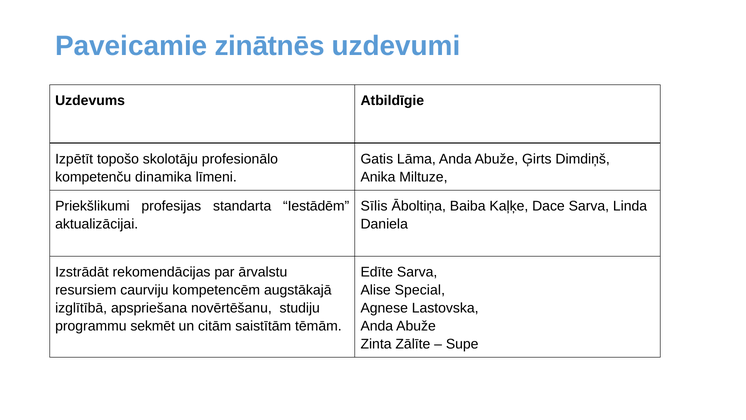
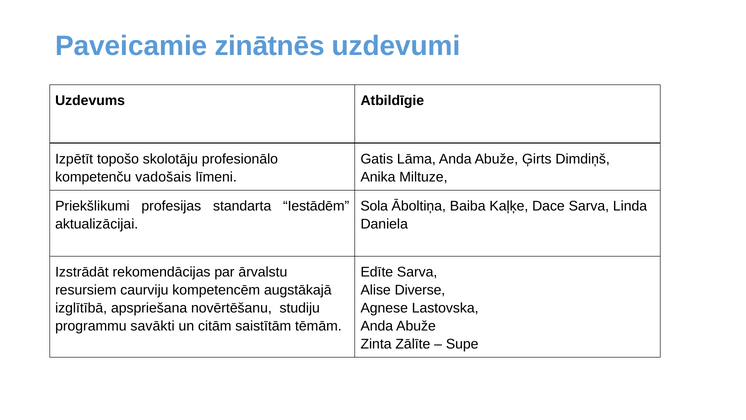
dinamika: dinamika -> vadošais
Sīlis: Sīlis -> Sola
Special: Special -> Diverse
sekmēt: sekmēt -> savākti
